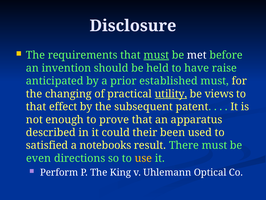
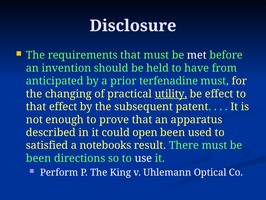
must at (156, 55) underline: present -> none
raise: raise -> from
established: established -> terfenadine
be views: views -> effect
their: their -> open
even at (39, 158): even -> been
use colour: yellow -> white
